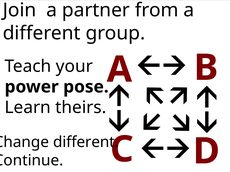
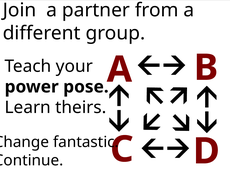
different at (86, 142): different -> fantastic
